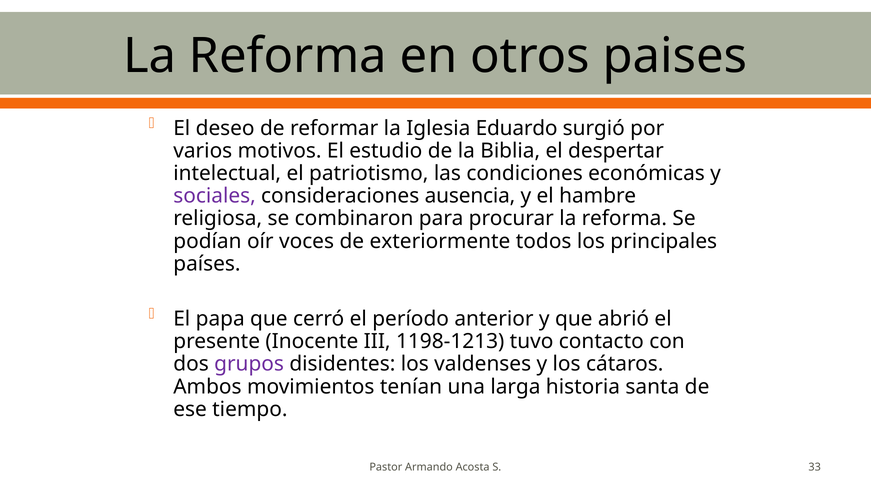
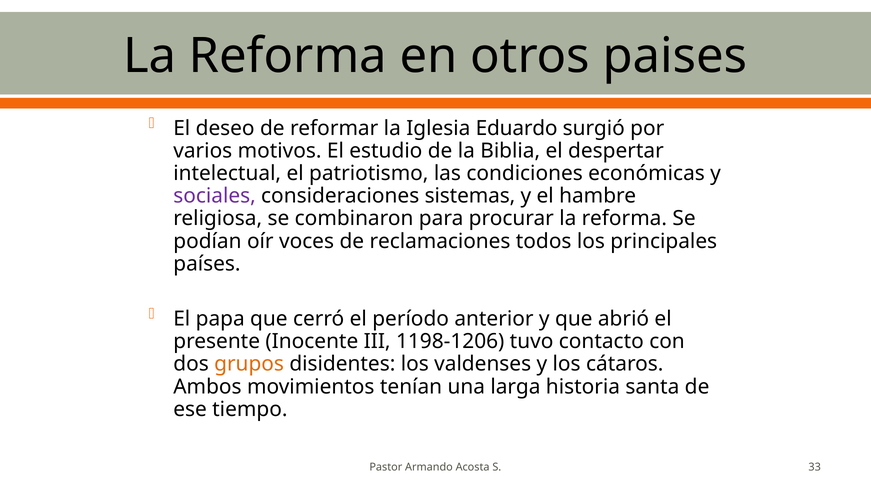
ausencia: ausencia -> sistemas
exteriormente: exteriormente -> reclamaciones
1198-1213: 1198-1213 -> 1198-1206
grupos colour: purple -> orange
